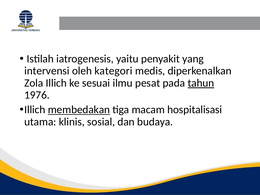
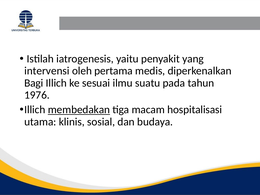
kategori: kategori -> pertama
Zola: Zola -> Bagi
pesat: pesat -> suatu
tahun underline: present -> none
